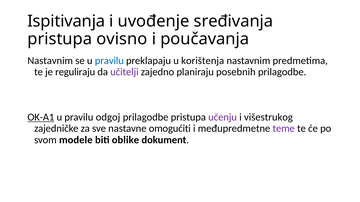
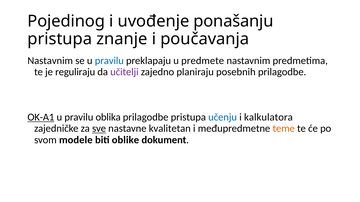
Ispitivanja: Ispitivanja -> Pojedinog
sređivanja: sređivanja -> ponašanju
ovisno: ovisno -> znanje
korištenja: korištenja -> predmete
odgoj: odgoj -> oblika
učenju colour: purple -> blue
višestrukog: višestrukog -> kalkulatora
sve underline: none -> present
omogućiti: omogućiti -> kvalitetan
teme colour: purple -> orange
